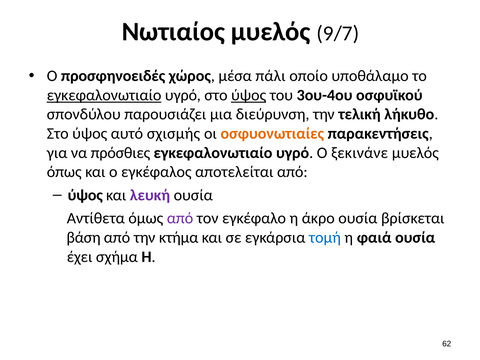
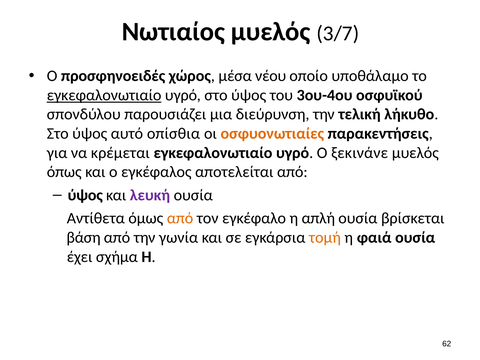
9/7: 9/7 -> 3/7
πάλι: πάλι -> νέου
ύψος at (249, 95) underline: present -> none
σχισμής: σχισμής -> οπίσθια
πρόσθιες: πρόσθιες -> κρέμεται
από at (180, 218) colour: purple -> orange
άκρο: άκρο -> απλή
κτήμα: κτήμα -> γωνία
τομή colour: blue -> orange
